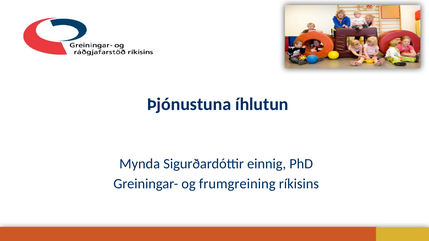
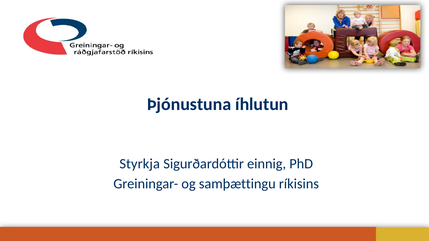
Mynda: Mynda -> Styrkja
frumgreining: frumgreining -> samþættingu
